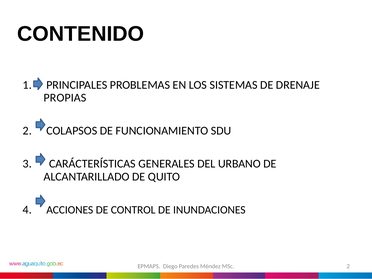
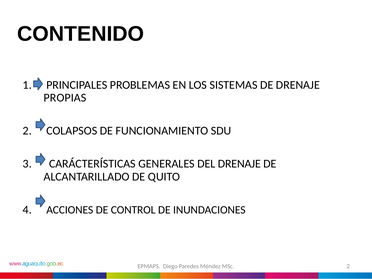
DEL URBANO: URBANO -> DRENAJE
